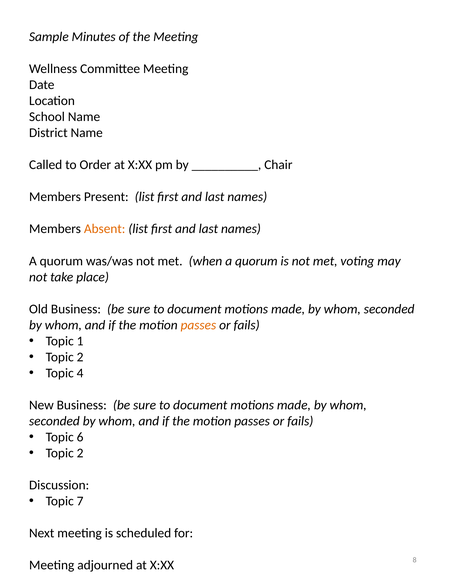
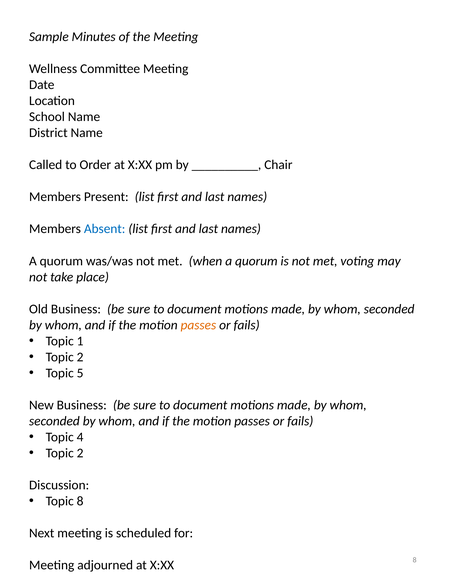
Absent colour: orange -> blue
4: 4 -> 5
6: 6 -> 4
Topic 7: 7 -> 8
